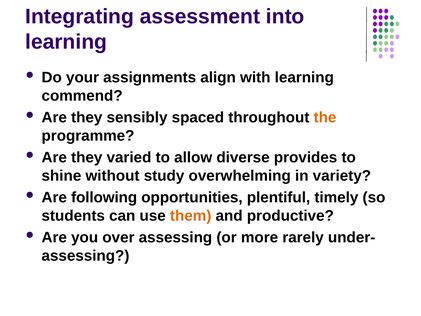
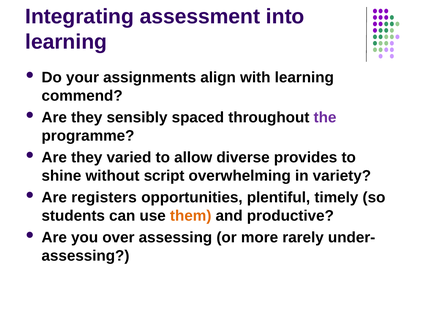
the colour: orange -> purple
study: study -> script
following: following -> registers
